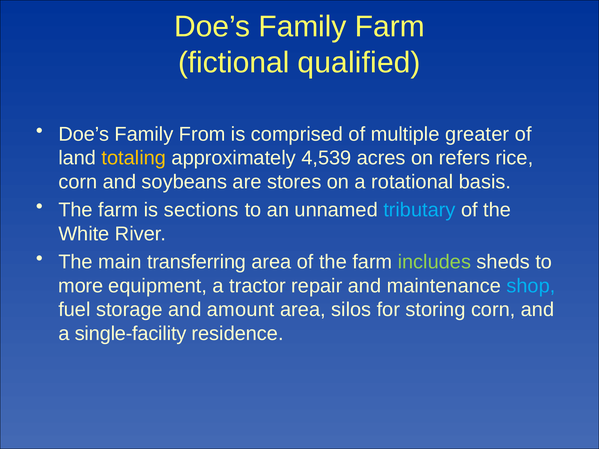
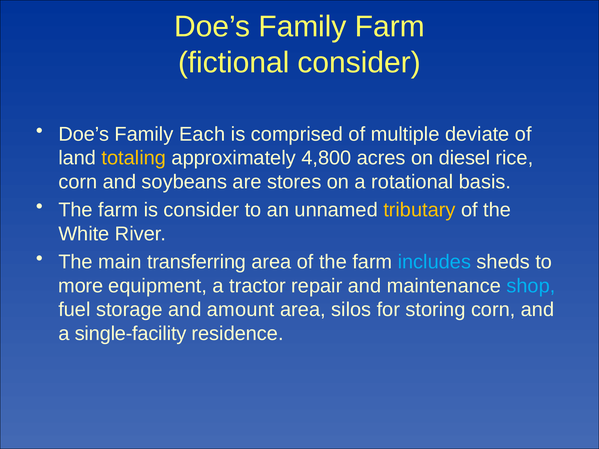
fictional qualified: qualified -> consider
From: From -> Each
greater: greater -> deviate
4,539: 4,539 -> 4,800
refers: refers -> diesel
is sections: sections -> consider
tributary colour: light blue -> yellow
includes colour: light green -> light blue
